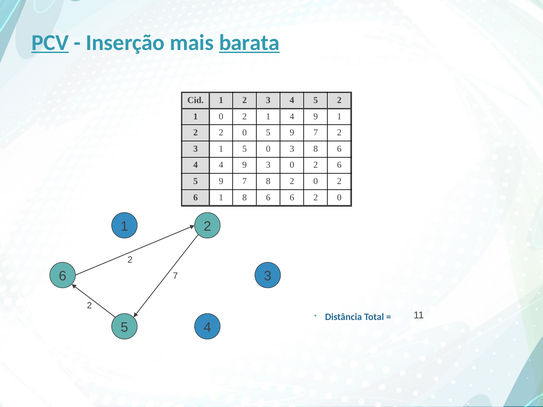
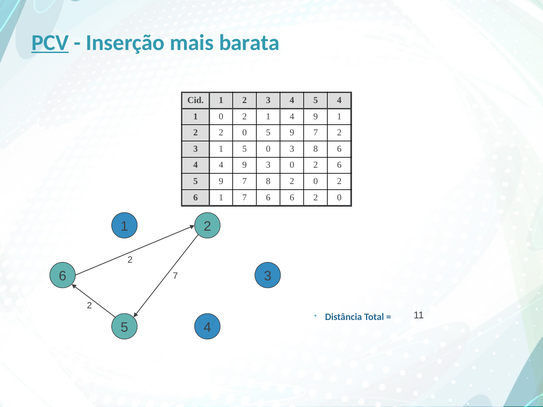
barata underline: present -> none
5 2: 2 -> 4
1 8: 8 -> 7
